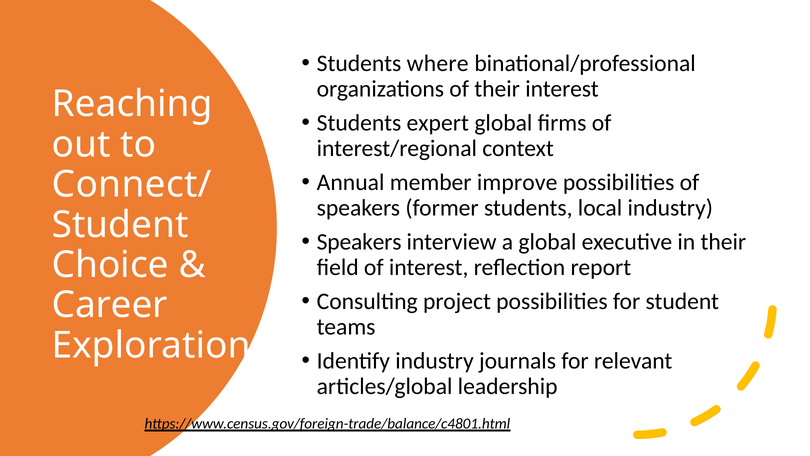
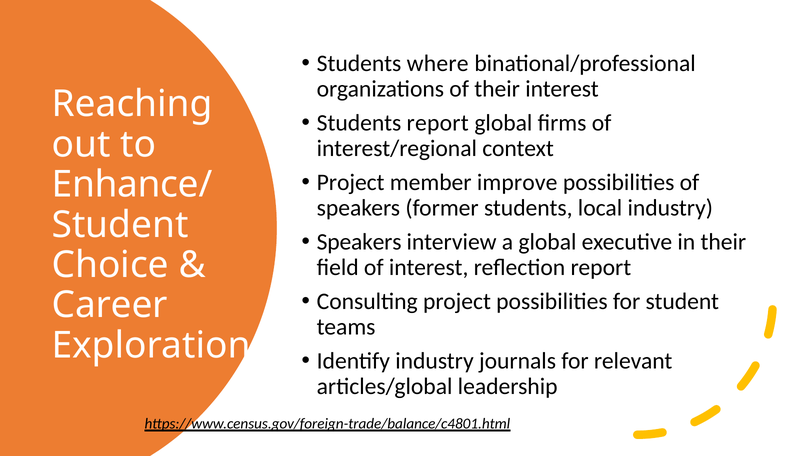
Students expert: expert -> report
Annual at (351, 182): Annual -> Project
Connect/: Connect/ -> Enhance/
